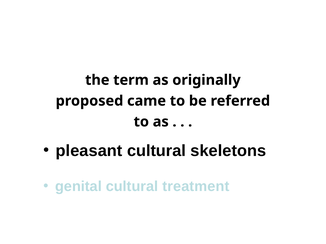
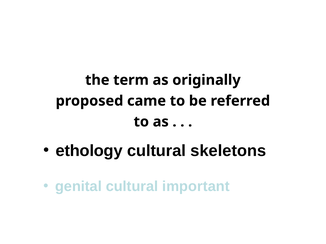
pleasant: pleasant -> ethology
treatment: treatment -> important
